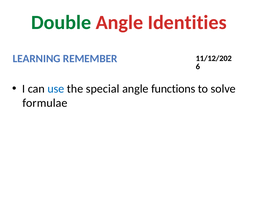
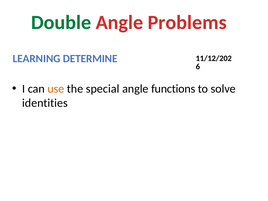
Identities: Identities -> Problems
REMEMBER: REMEMBER -> DETERMINE
use colour: blue -> orange
formulae: formulae -> identities
